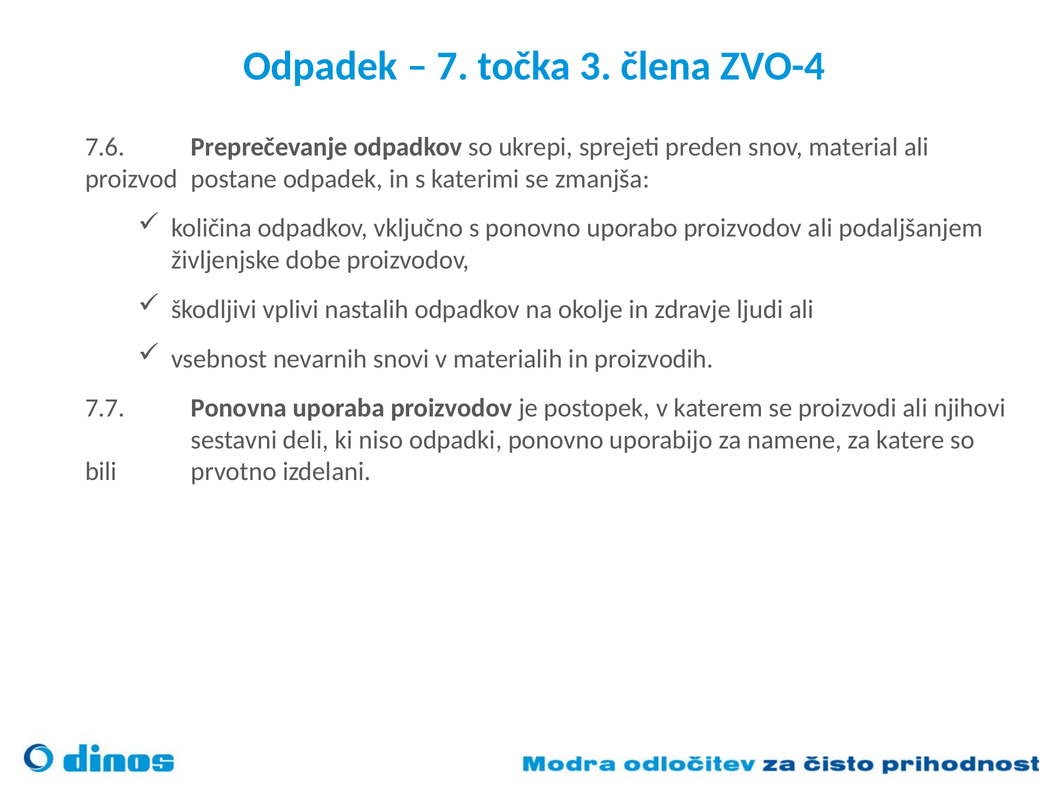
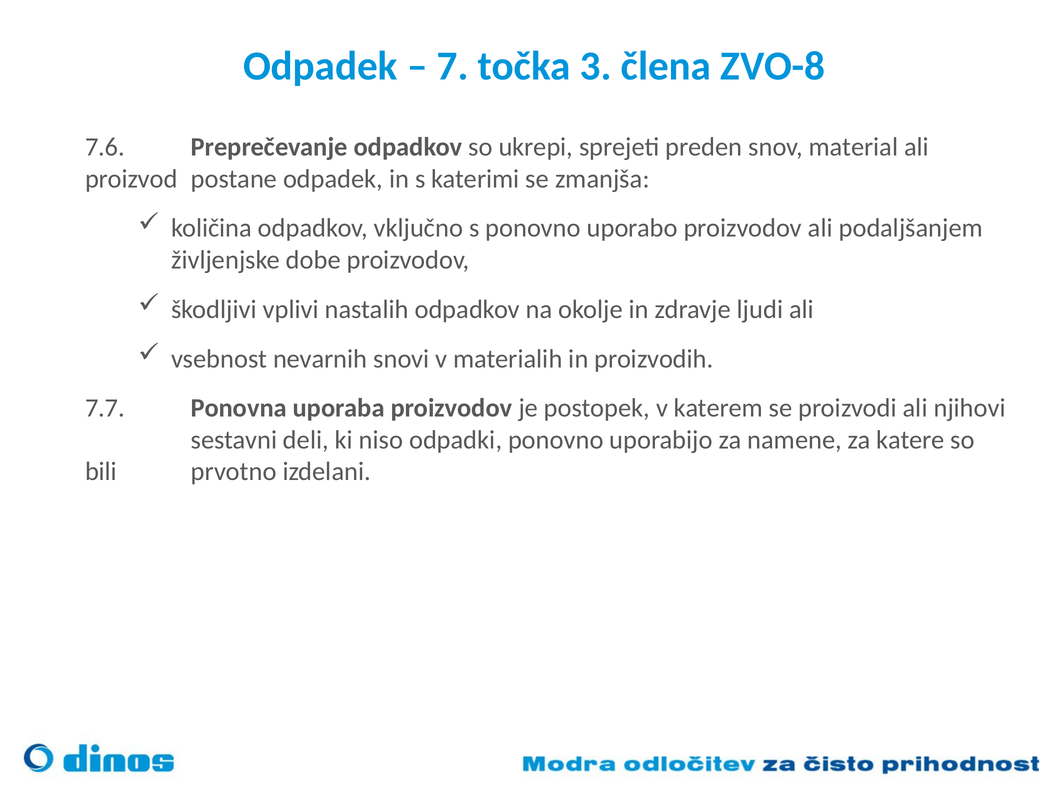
ZVO-4: ZVO-4 -> ZVO-8
